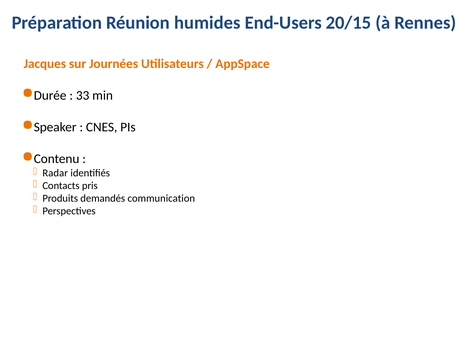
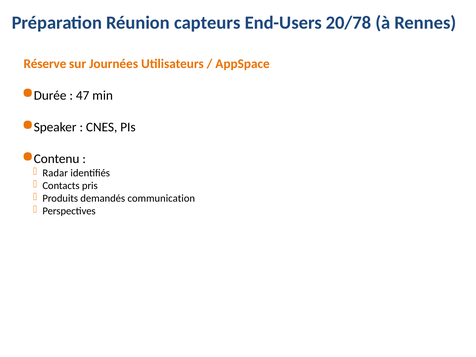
humides: humides -> capteurs
20/15: 20/15 -> 20/78
Jacques: Jacques -> Réserve
33: 33 -> 47
